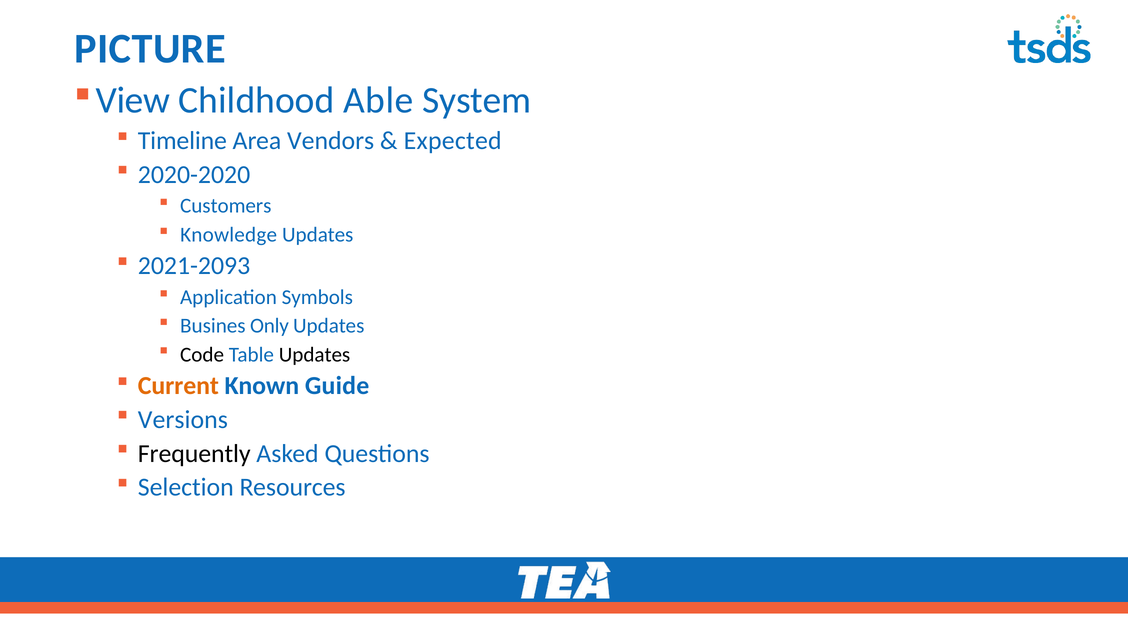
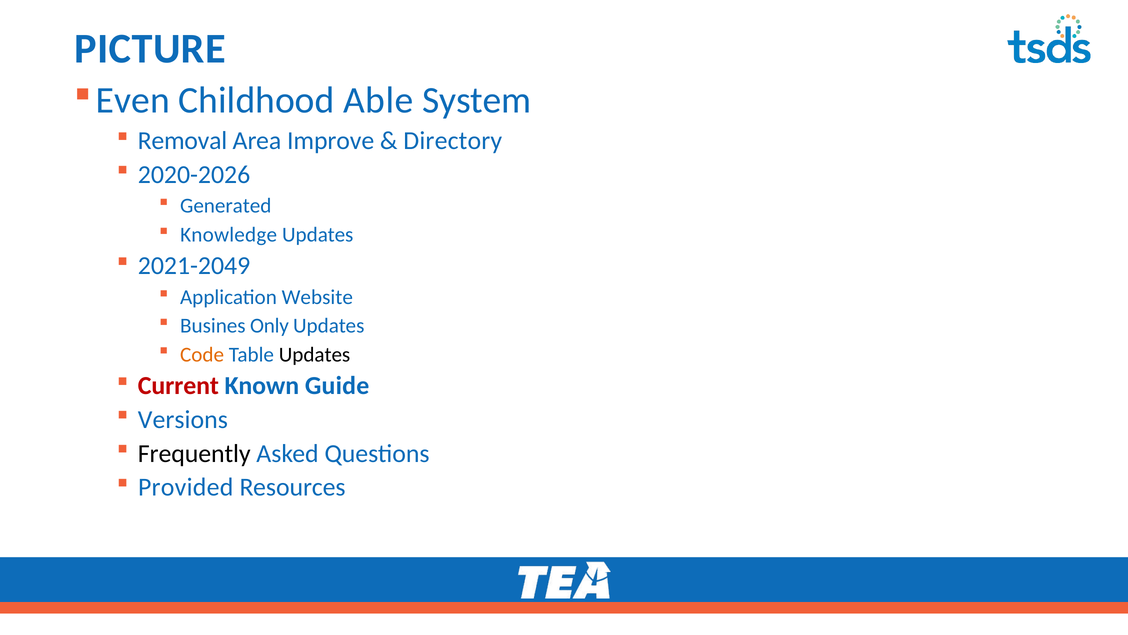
View: View -> Even
Timeline: Timeline -> Removal
Vendors: Vendors -> Improve
Expected: Expected -> Directory
2020-2020: 2020-2020 -> 2020-2026
Customers: Customers -> Generated
2021-2093: 2021-2093 -> 2021-2049
Symbols: Symbols -> Website
Code colour: black -> orange
Current colour: orange -> red
Selection: Selection -> Provided
